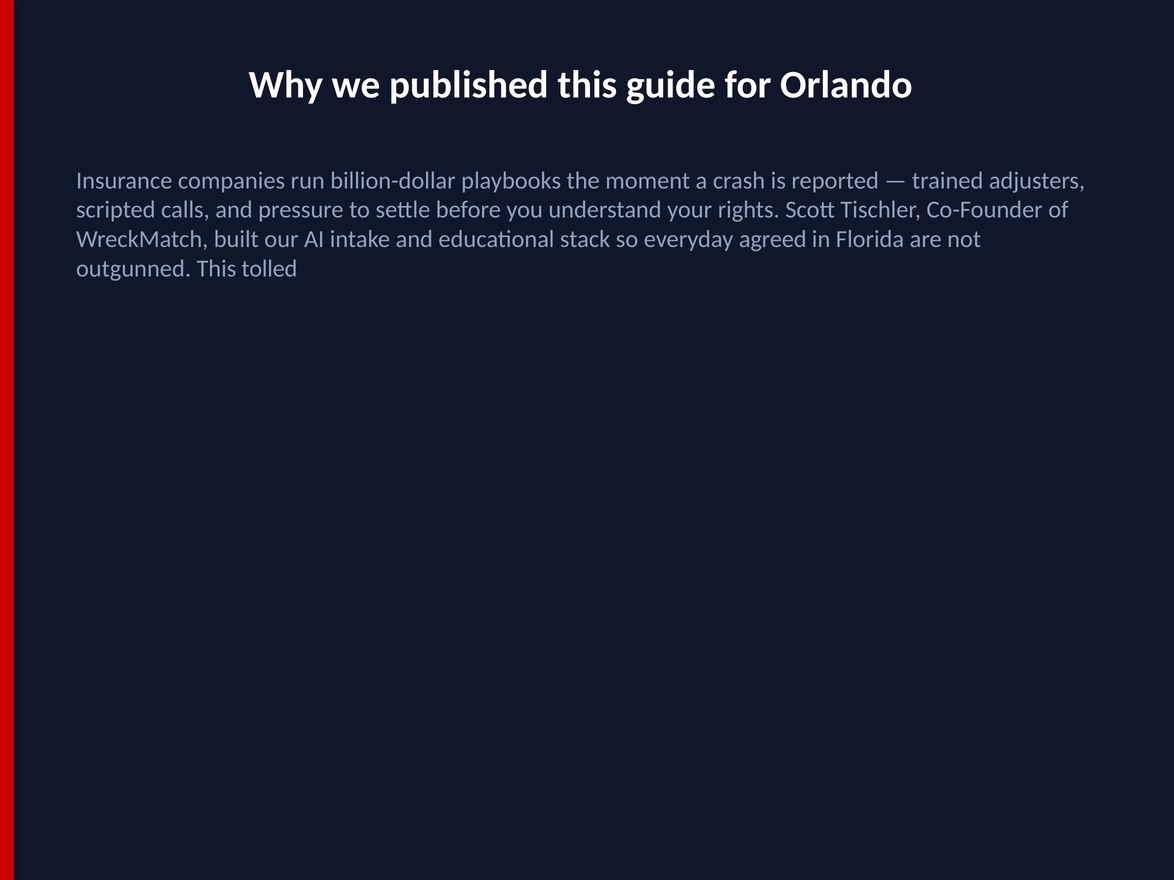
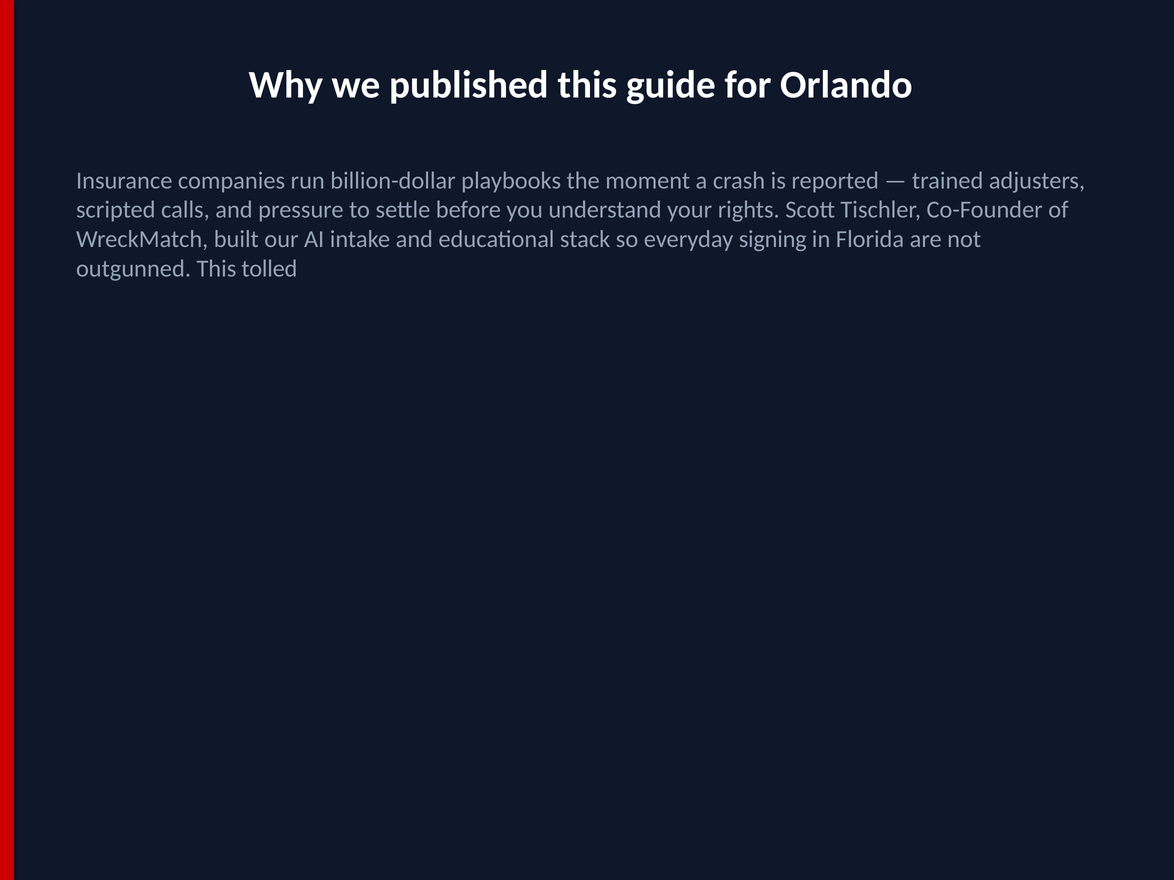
agreed: agreed -> signing
